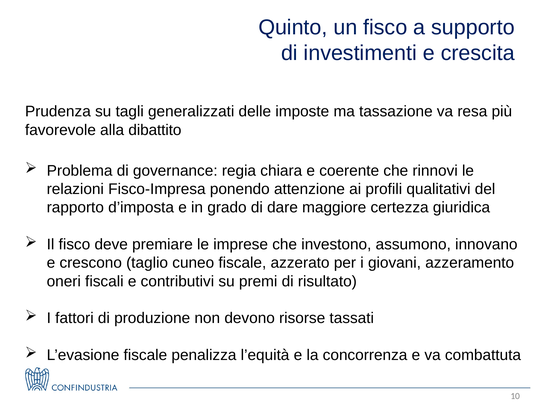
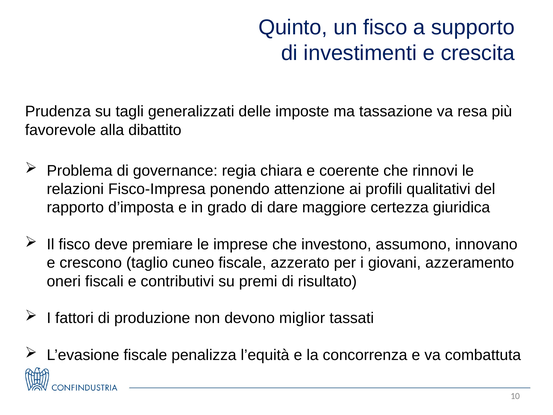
risorse: risorse -> miglior
